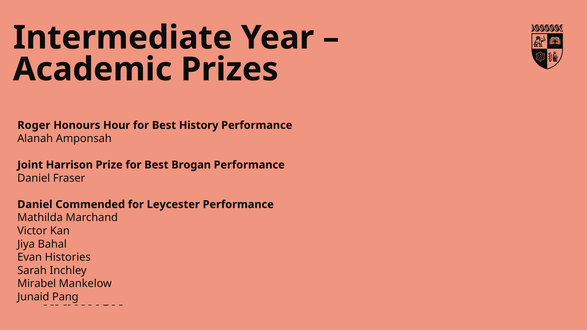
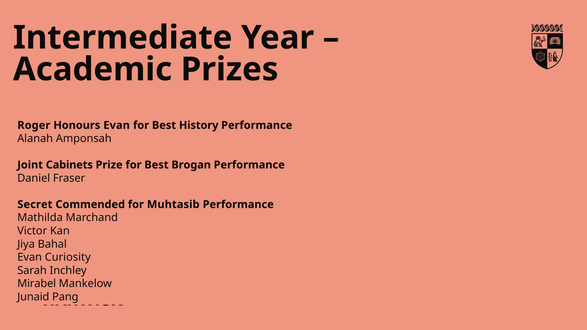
Honours Hour: Hour -> Evan
Harrison: Harrison -> Cabinets
Daniel at (35, 205): Daniel -> Secret
Leycester: Leycester -> Muhtasib
Histories: Histories -> Curiosity
